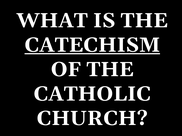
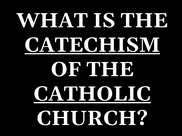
CATHOLIC underline: none -> present
